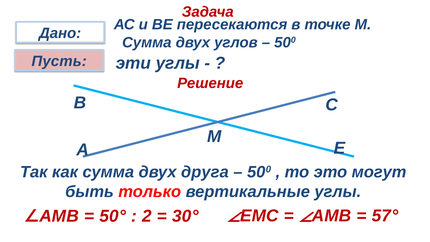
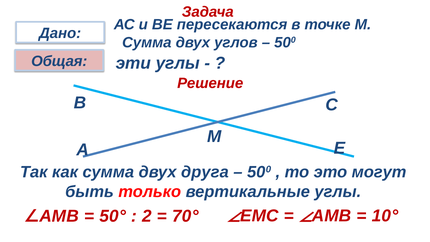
Пусть: Пусть -> Общая
57°: 57° -> 10°
30°: 30° -> 70°
